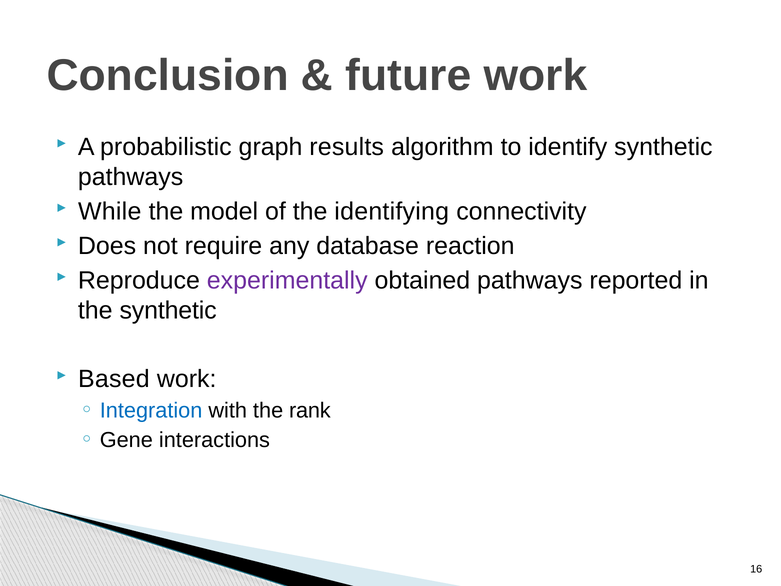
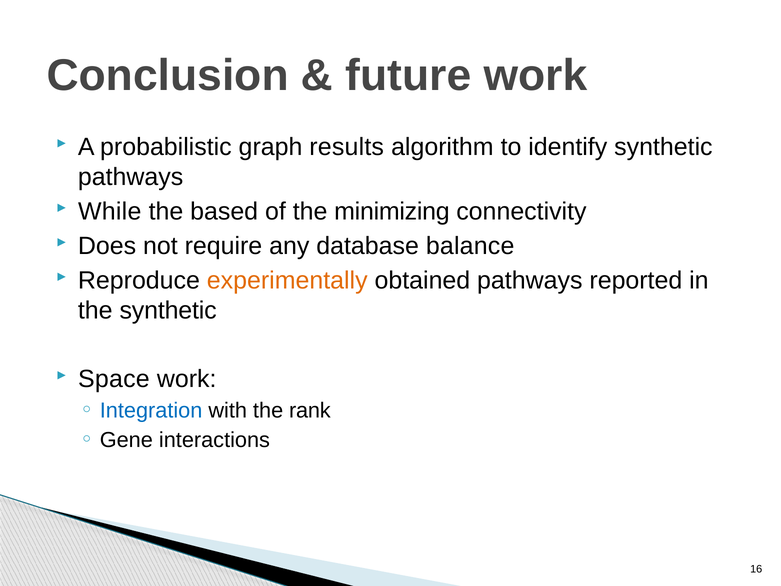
model: model -> based
identifying: identifying -> minimizing
reaction: reaction -> balance
experimentally colour: purple -> orange
Based: Based -> Space
